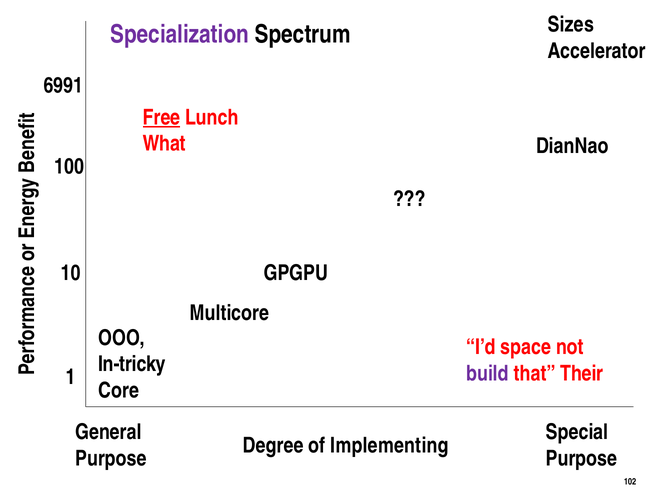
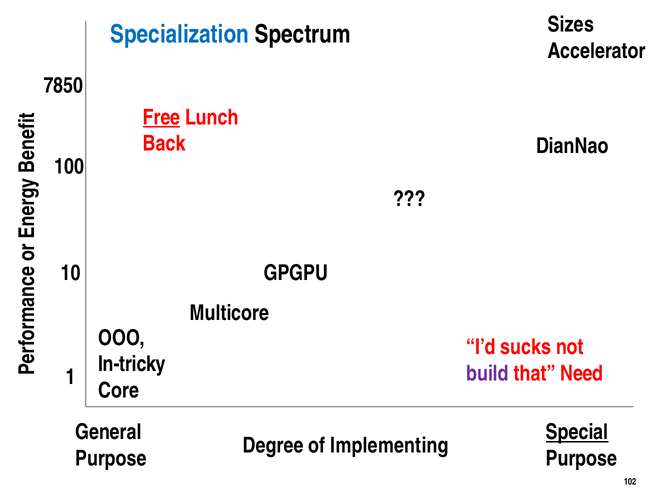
Specialization colour: purple -> blue
6991: 6991 -> 7850
What: What -> Back
space: space -> sucks
Their: Their -> Need
Special underline: none -> present
